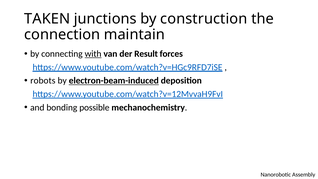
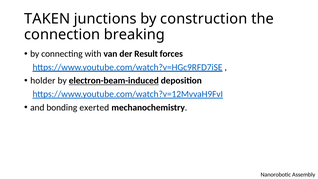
maintain: maintain -> breaking
with underline: present -> none
robots: robots -> holder
possible: possible -> exerted
